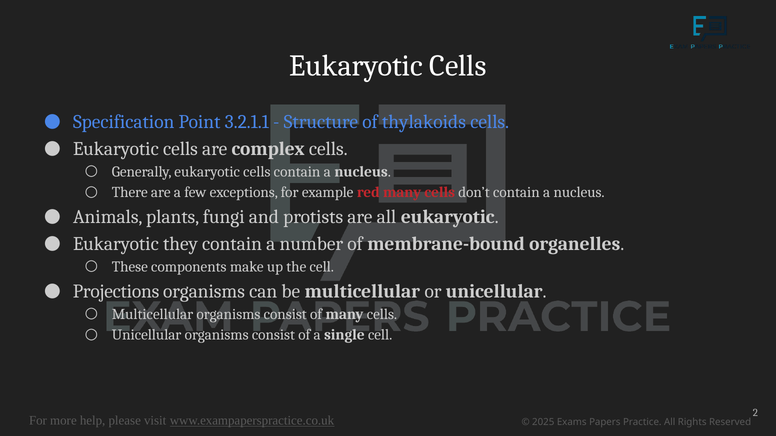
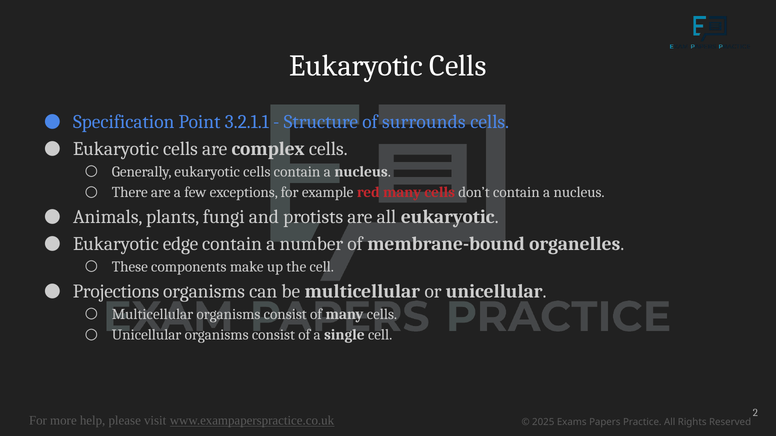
thylakoids: thylakoids -> surrounds
they: they -> edge
